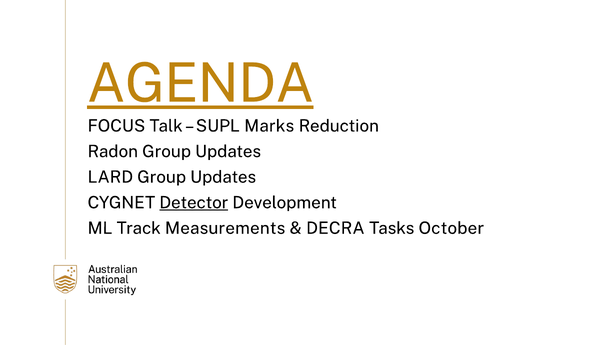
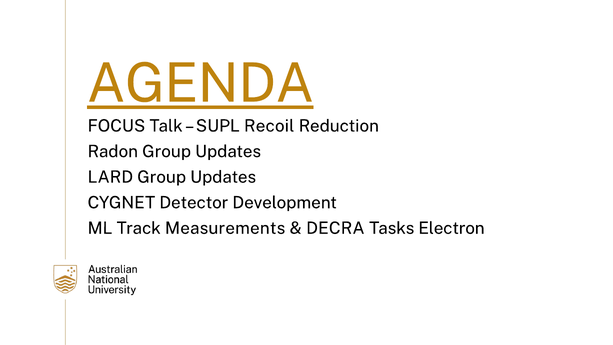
Marks: Marks -> Recoil
Detector underline: present -> none
October: October -> Electron
